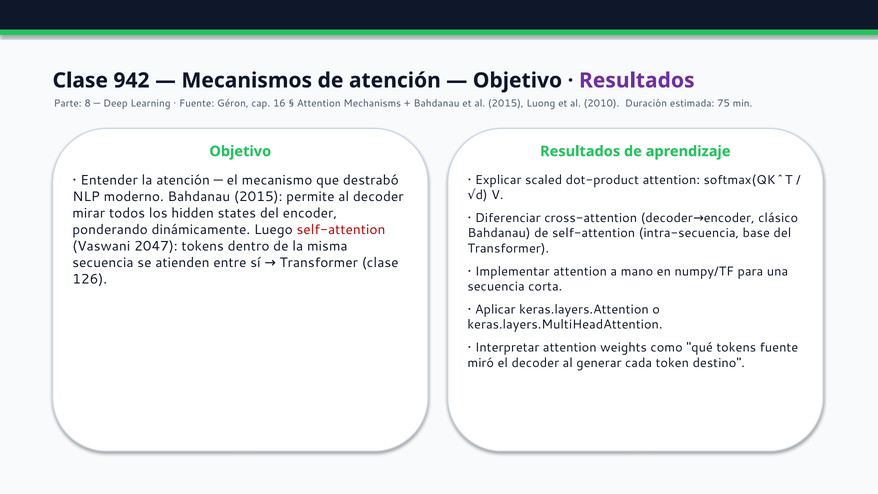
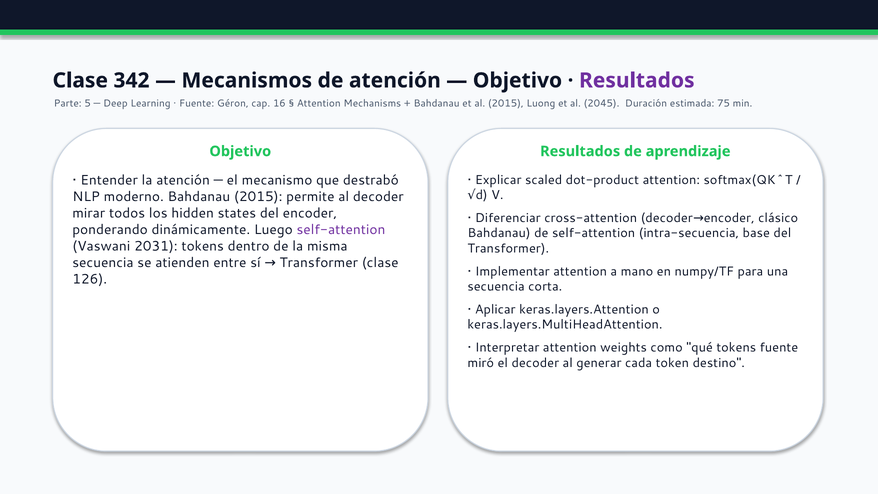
942: 942 -> 342
8: 8 -> 5
2010: 2010 -> 2045
self-attention at (341, 230) colour: red -> purple
2047: 2047 -> 2031
